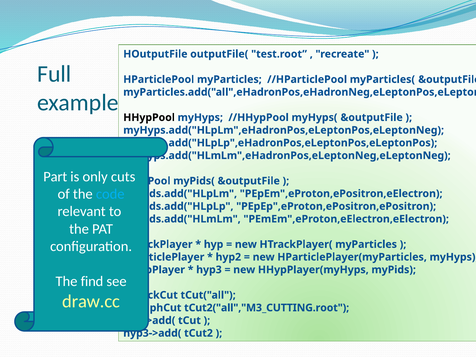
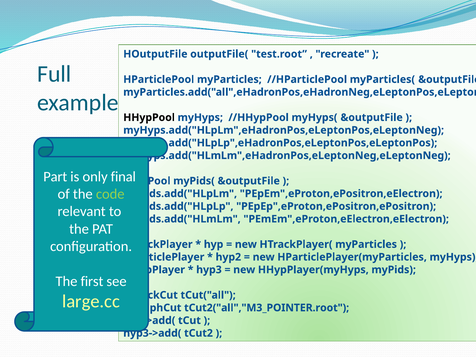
cuts: cuts -> final
code colour: light blue -> light green
find: find -> first
draw.cc: draw.cc -> large.cc
tCut2("all","M3_CUTTING.root: tCut2("all","M3_CUTTING.root -> tCut2("all","M3_POINTER.root
